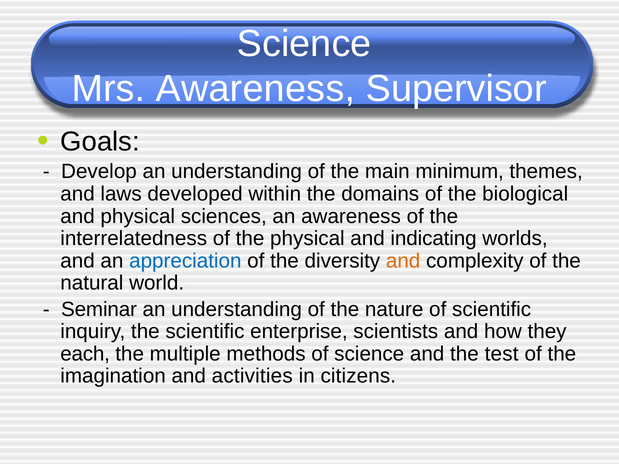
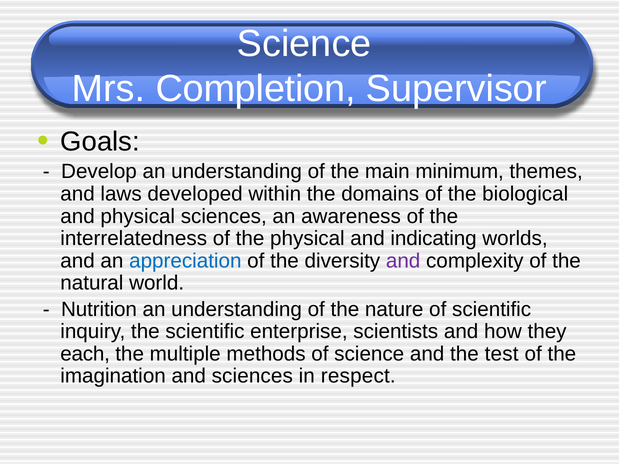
Mrs Awareness: Awareness -> Completion
and at (403, 261) colour: orange -> purple
Seminar: Seminar -> Nutrition
and activities: activities -> sciences
citizens: citizens -> respect
